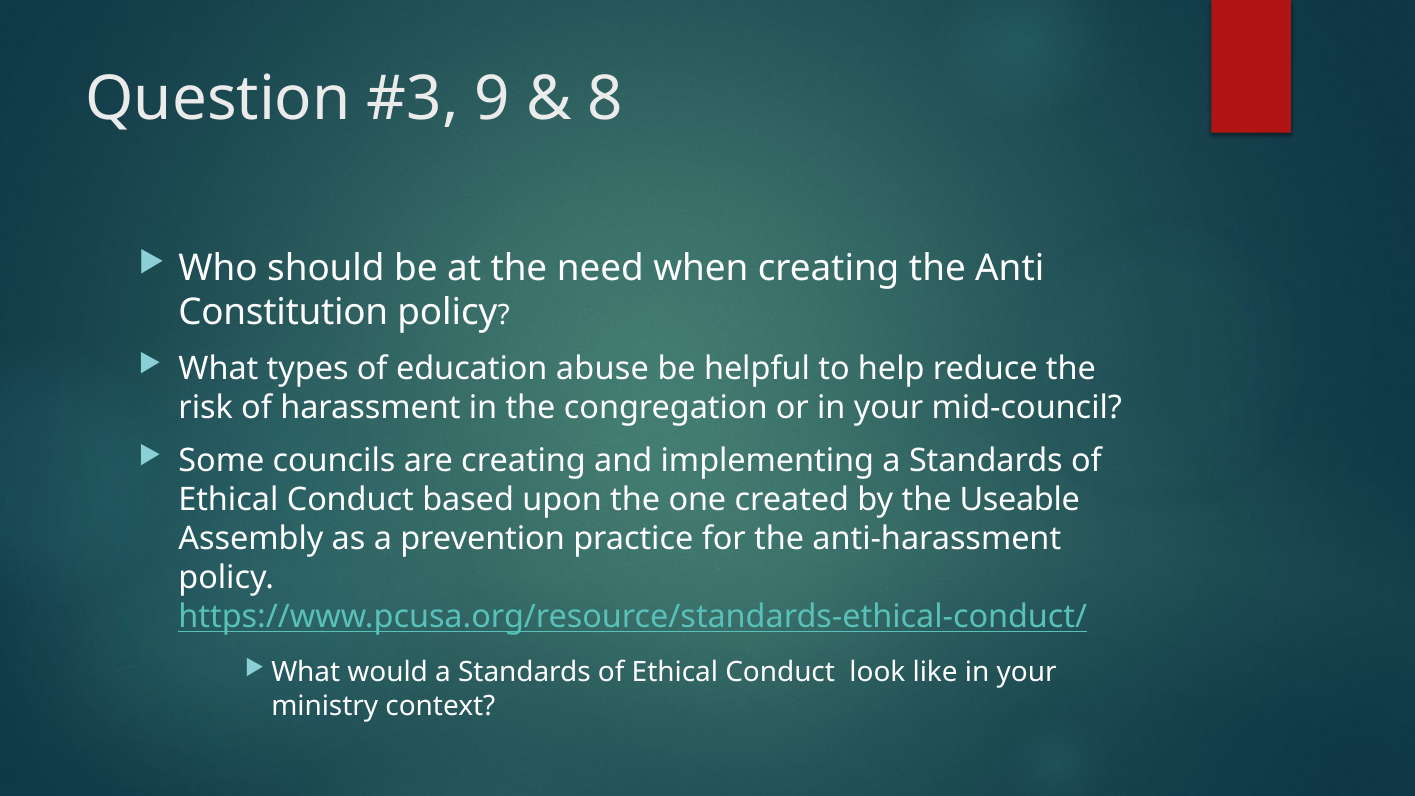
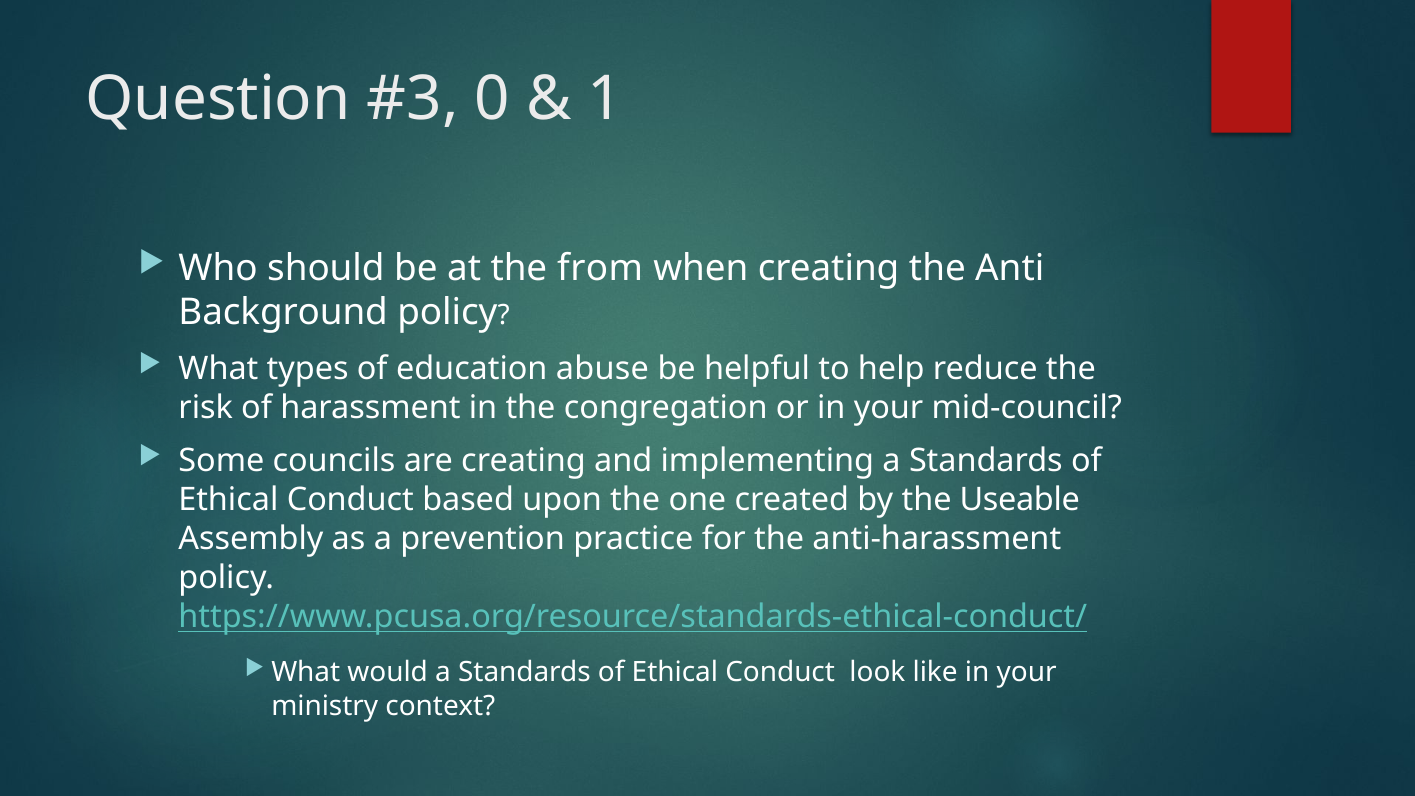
9: 9 -> 0
8: 8 -> 1
need: need -> from
Constitution: Constitution -> Background
